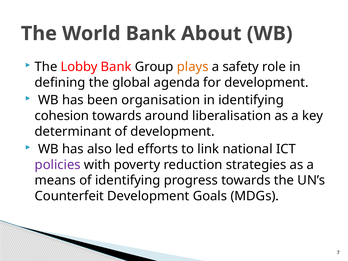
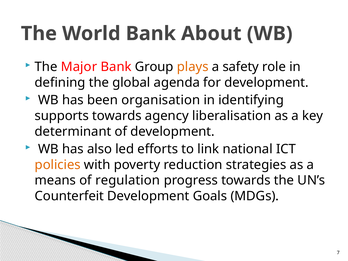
Lobby: Lobby -> Major
cohesion: cohesion -> supports
around: around -> agency
policies colour: purple -> orange
of identifying: identifying -> regulation
